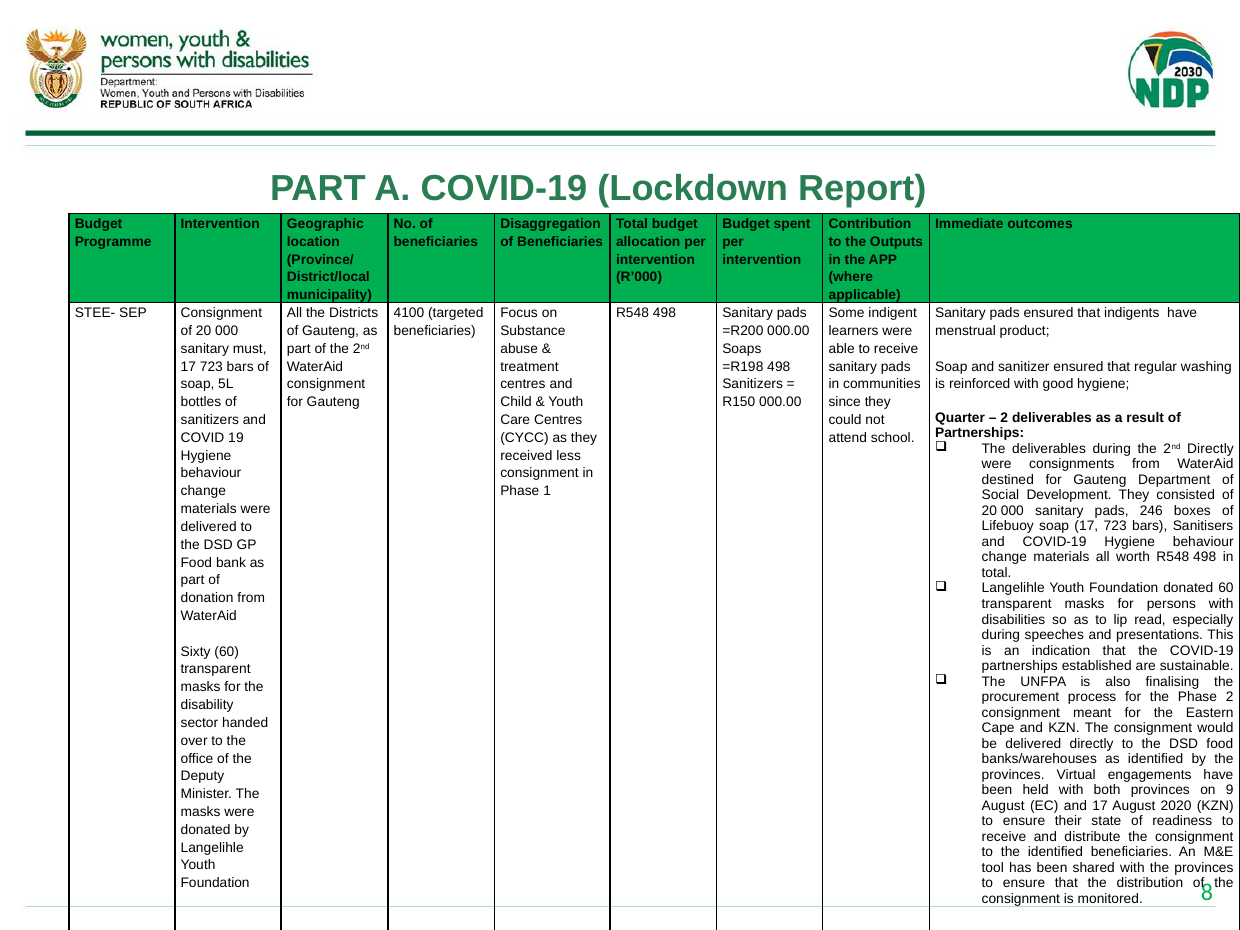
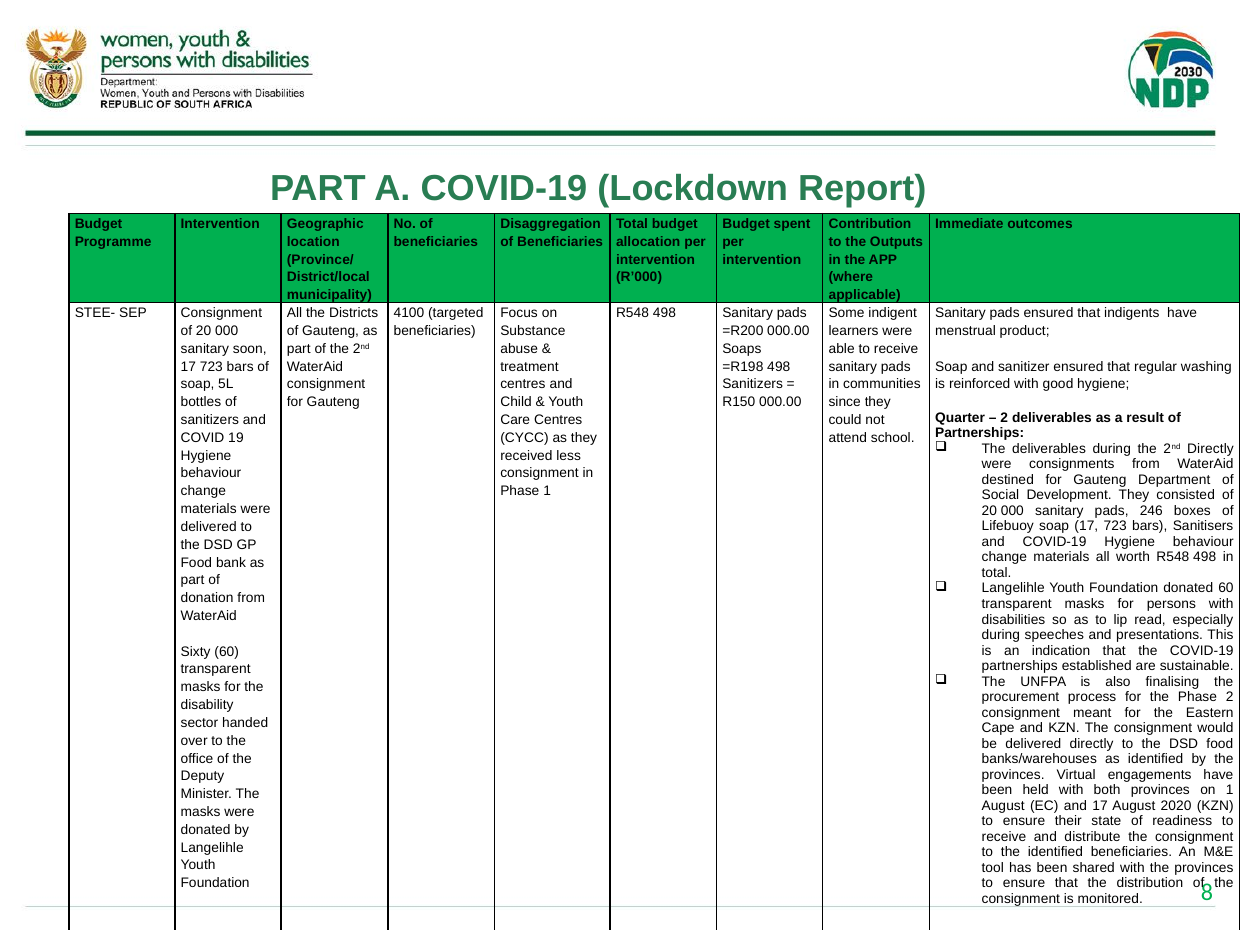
must: must -> soon
on 9: 9 -> 1
